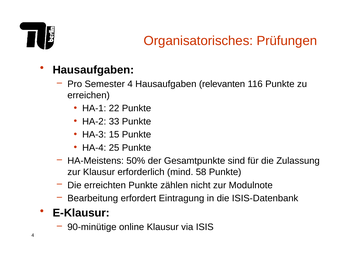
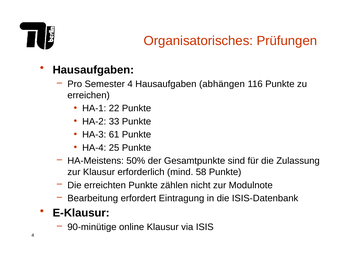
relevanten: relevanten -> abhängen
15: 15 -> 61
